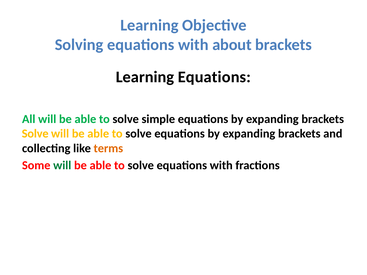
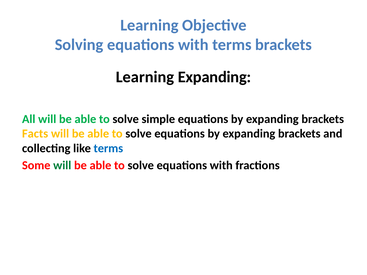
with about: about -> terms
Learning Equations: Equations -> Expanding
Solve at (35, 134): Solve -> Facts
terms at (108, 148) colour: orange -> blue
